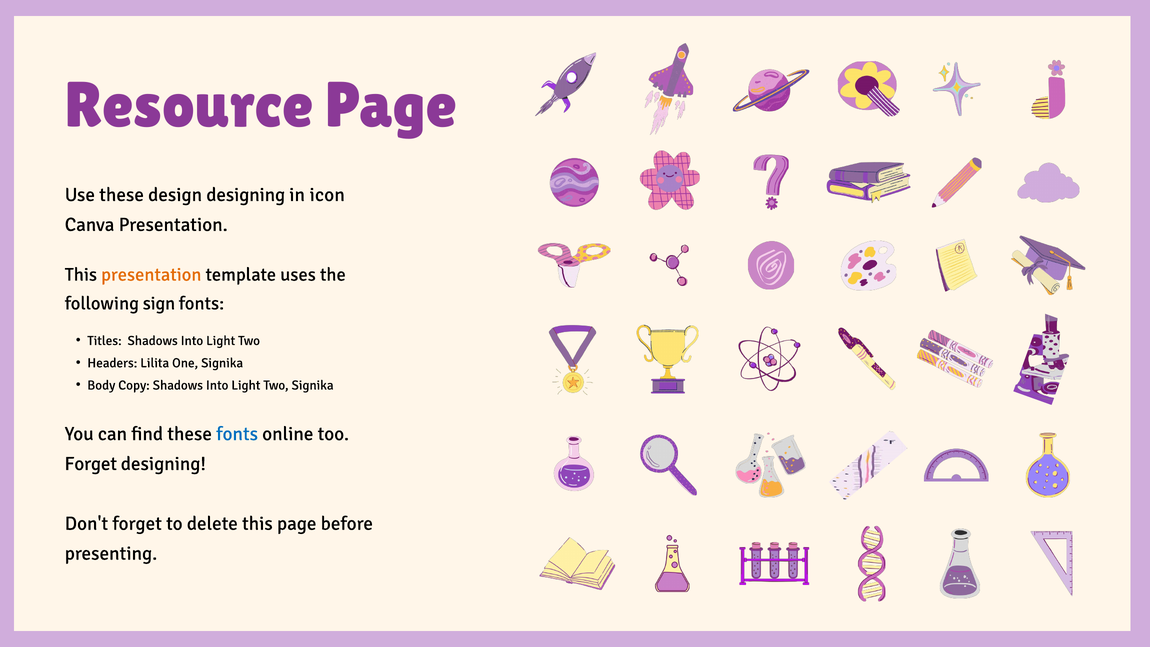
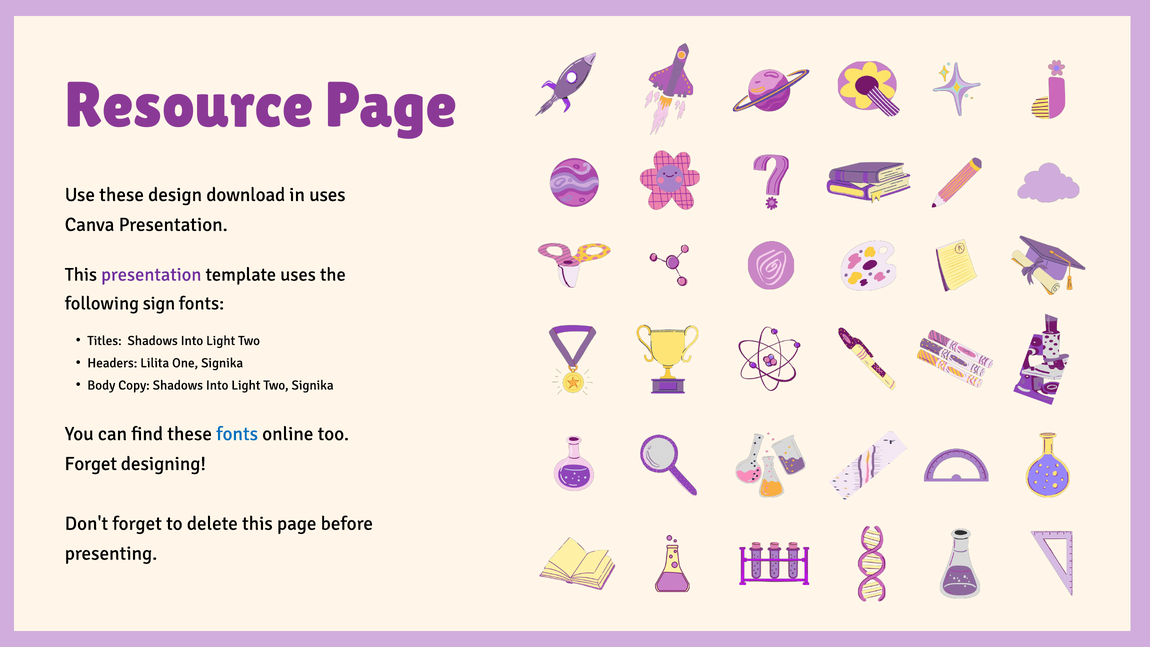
design designing: designing -> download
in icon: icon -> uses
presentation at (151, 275) colour: orange -> purple
